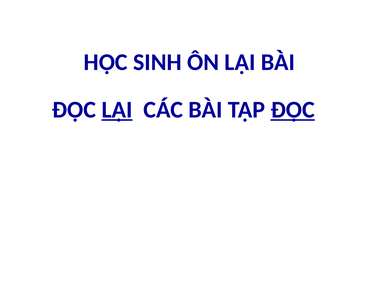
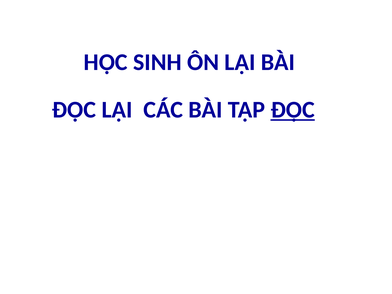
LẠI at (117, 110) underline: present -> none
